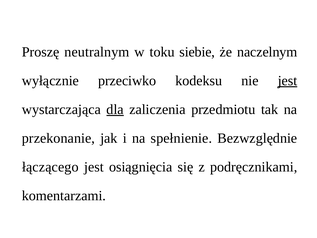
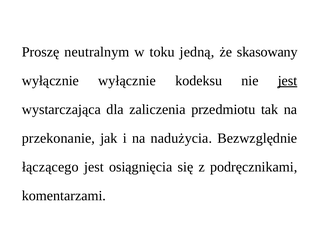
siebie: siebie -> jedną
naczelnym: naczelnym -> skasowany
wyłącznie przeciwko: przeciwko -> wyłącznie
dla underline: present -> none
spełnienie: spełnienie -> nadużycia
